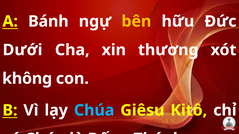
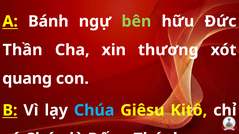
bên colour: yellow -> light green
Dưới: Dưới -> Thần
không: không -> quang
